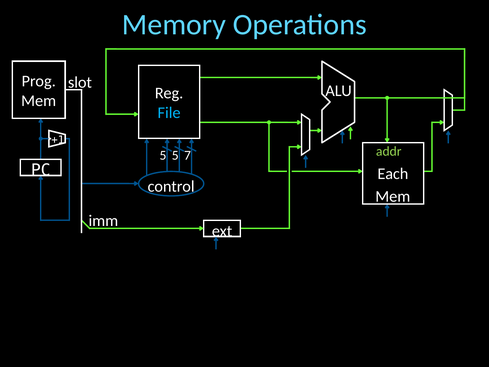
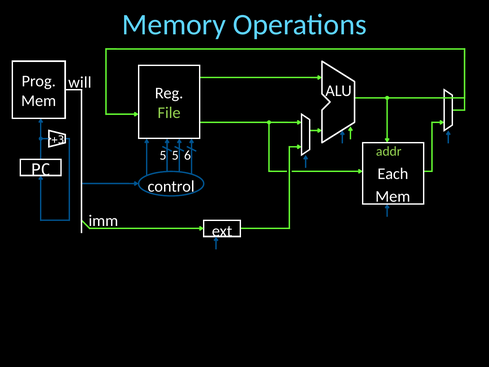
slot: slot -> will
File colour: light blue -> light green
+1: +1 -> +3
7: 7 -> 6
